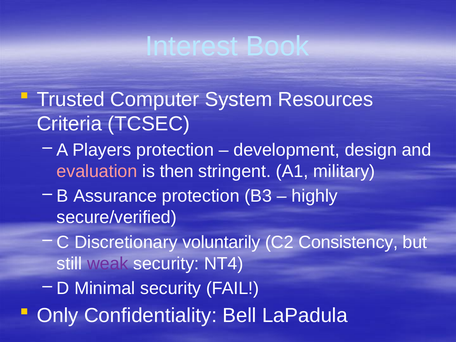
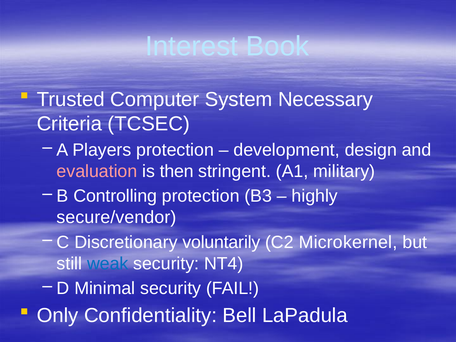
Resources: Resources -> Necessary
Assurance: Assurance -> Controlling
secure/verified: secure/verified -> secure/vendor
Consistency: Consistency -> Microkernel
weak colour: purple -> blue
